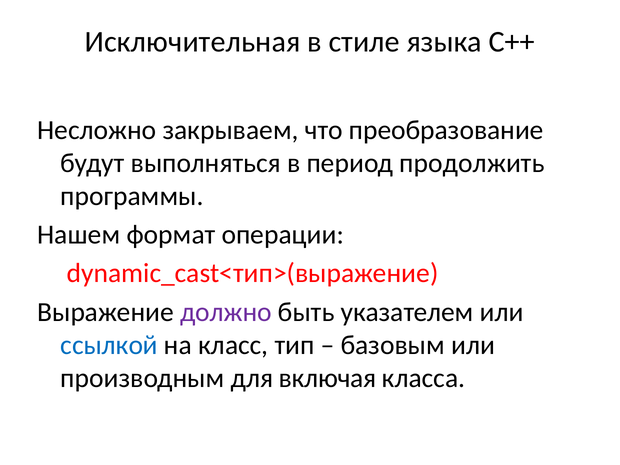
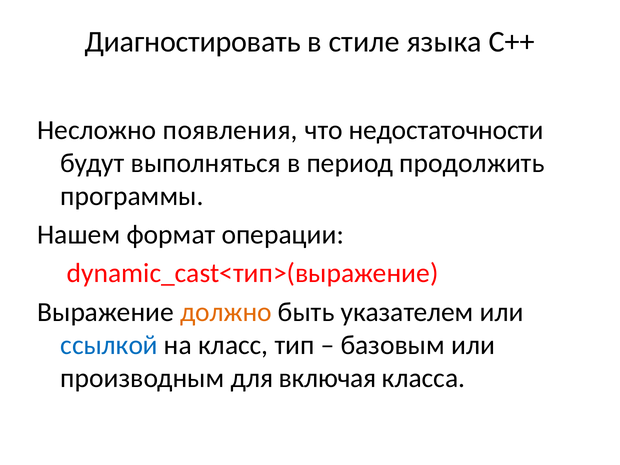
Исключительная: Исключительная -> Диагностировать
закрываем: закрываем -> появления
преобразование: преобразование -> недостаточности
должно colour: purple -> orange
